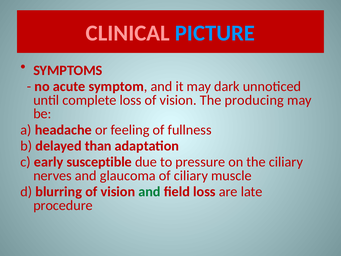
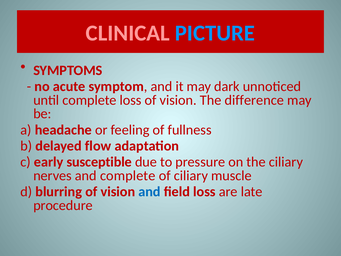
producing: producing -> difference
than: than -> flow
and glaucoma: glaucoma -> complete
and at (149, 192) colour: green -> blue
